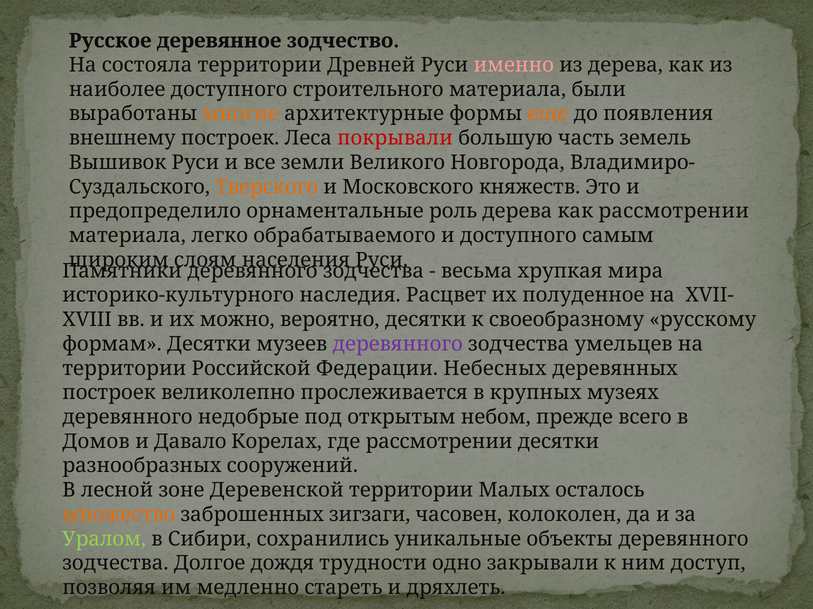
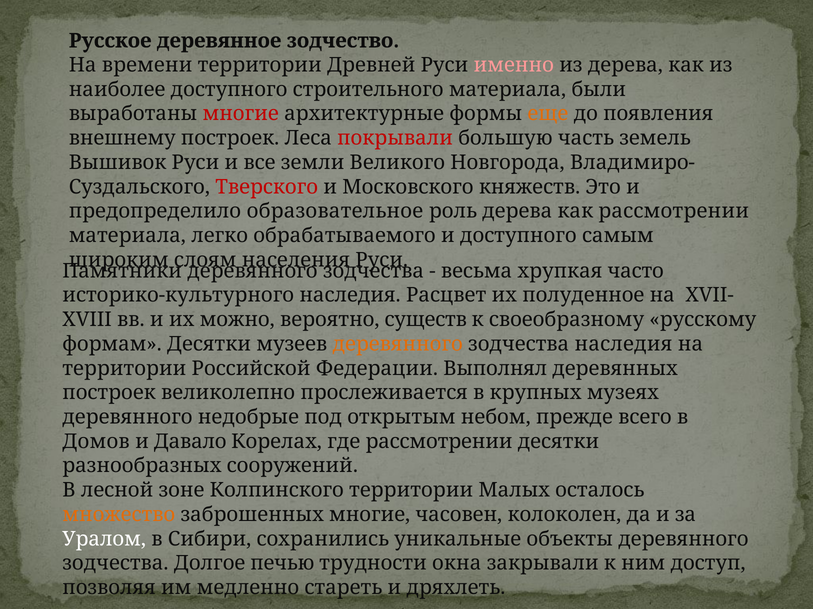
состояла: состояла -> времени
многие at (241, 114) colour: orange -> red
Тверского colour: orange -> red
орнаментальные: орнаментальные -> образовательное
мира: мира -> часто
вероятно десятки: десятки -> существ
деревянного at (398, 344) colour: purple -> orange
зодчества умельцев: умельцев -> наследия
Небесных: Небесных -> Выполнял
Деревенской: Деревенской -> Колпинского
заброшенных зигзаги: зигзаги -> многие
Уралом colour: light green -> white
дождя: дождя -> печью
одно: одно -> окна
